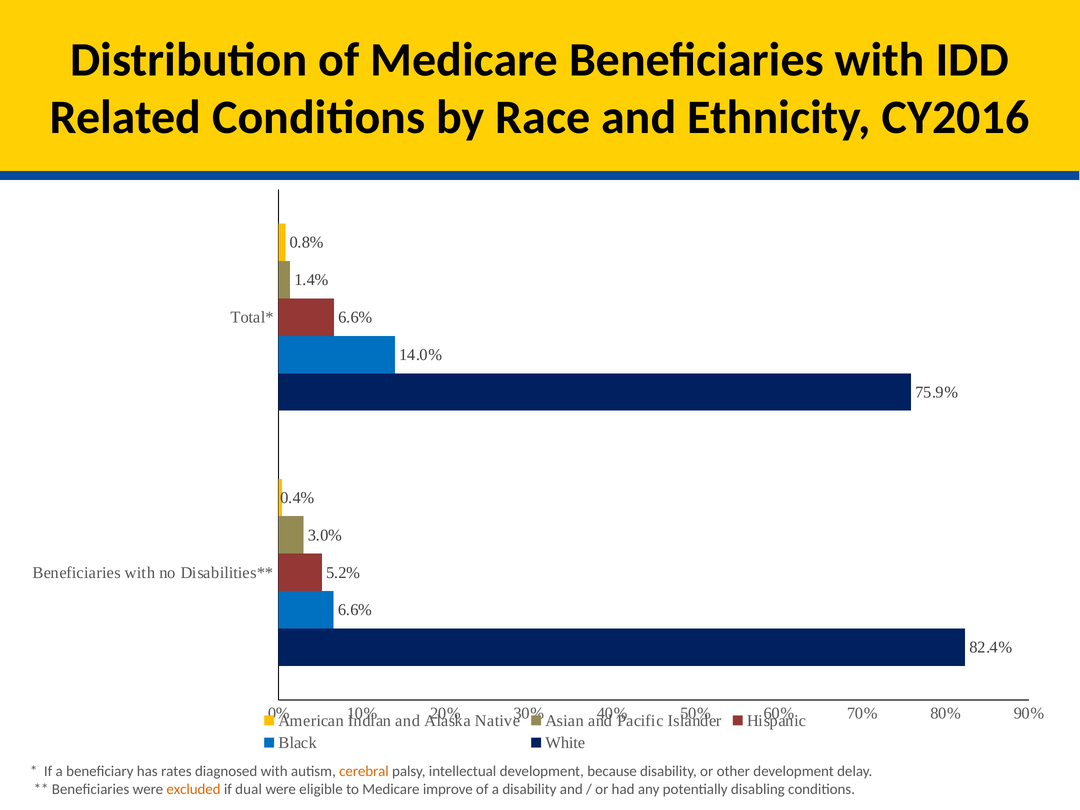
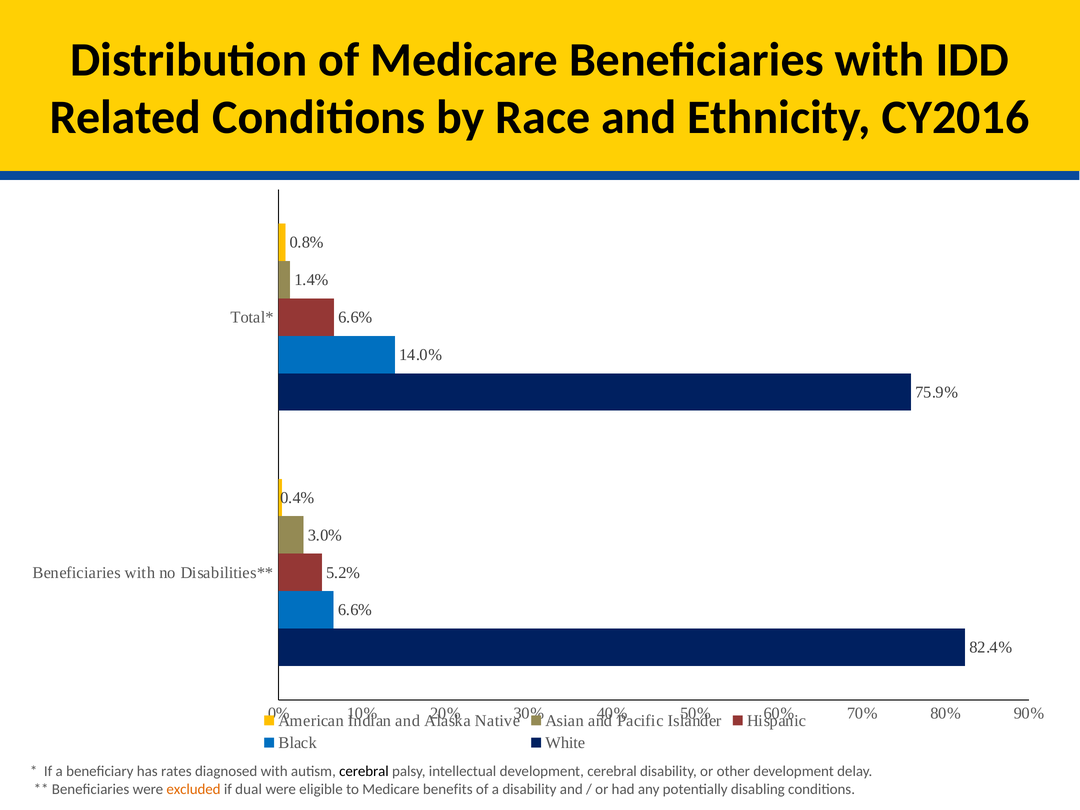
cerebral at (364, 771) colour: orange -> black
development because: because -> cerebral
improve: improve -> benefits
